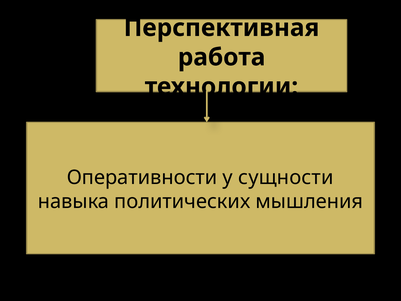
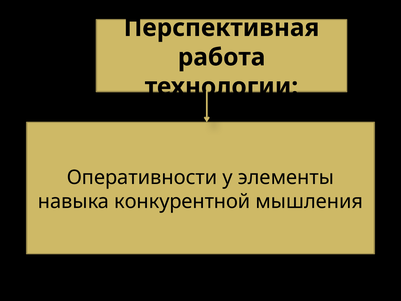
сущности: сущности -> элементы
политических: политических -> конкурентной
